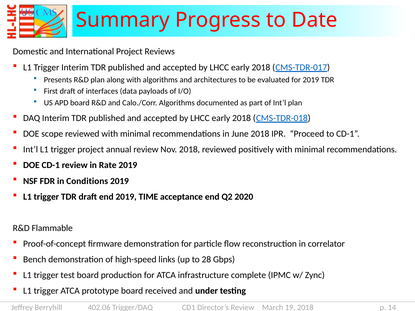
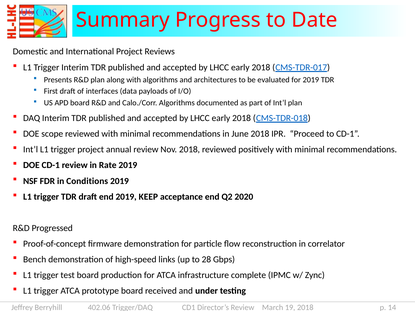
TIME: TIME -> KEEP
Flammable: Flammable -> Progressed
